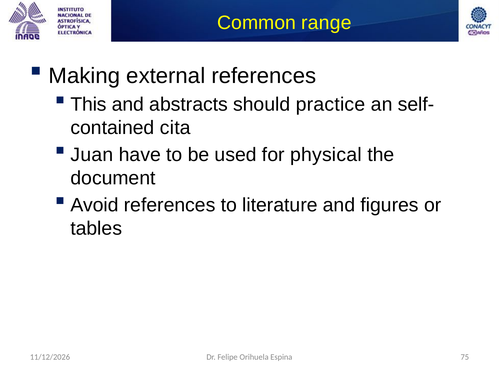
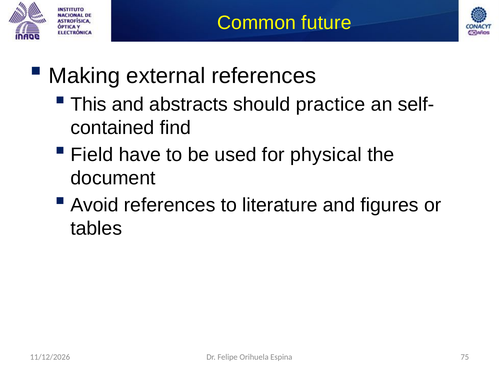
range: range -> future
cita: cita -> find
Juan: Juan -> Field
